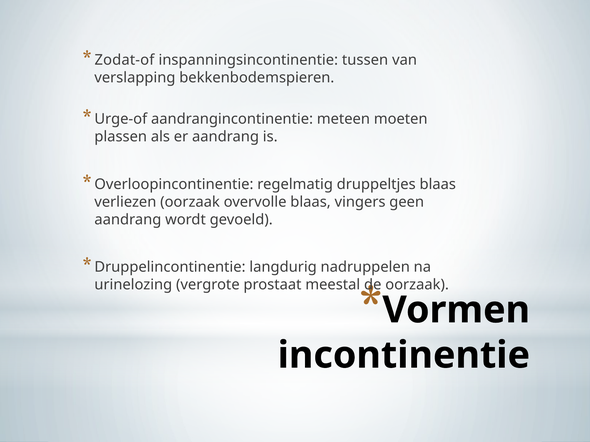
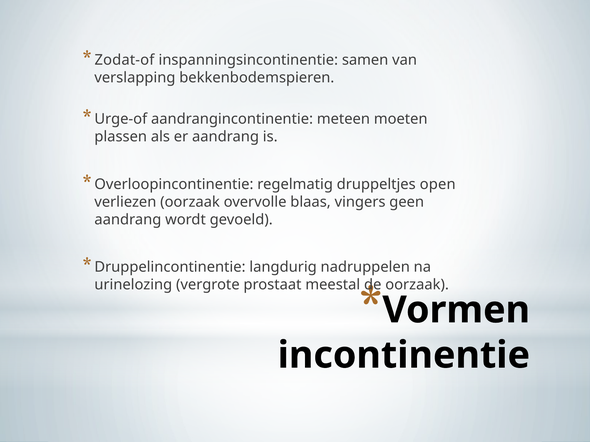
tussen: tussen -> samen
druppeltjes blaas: blaas -> open
